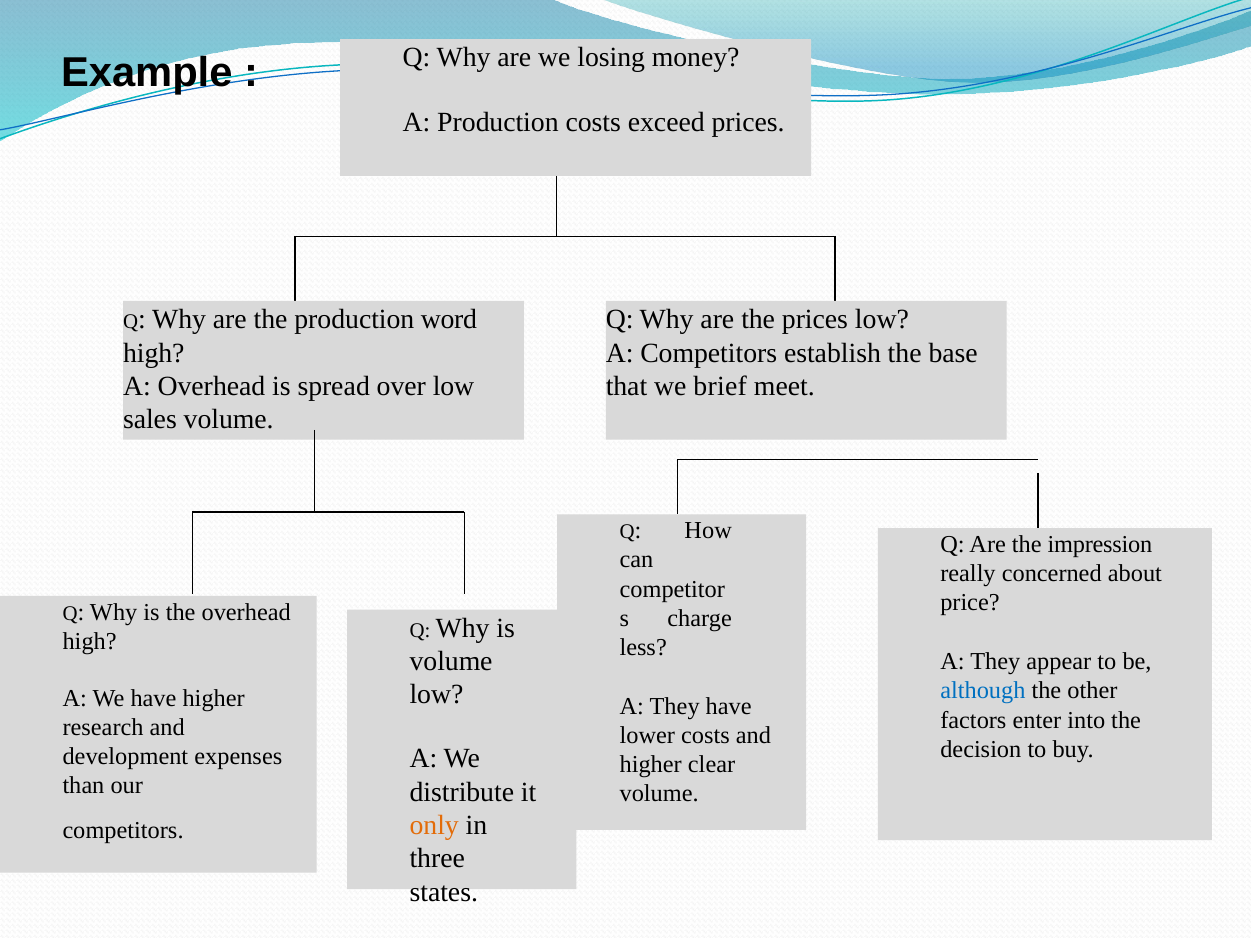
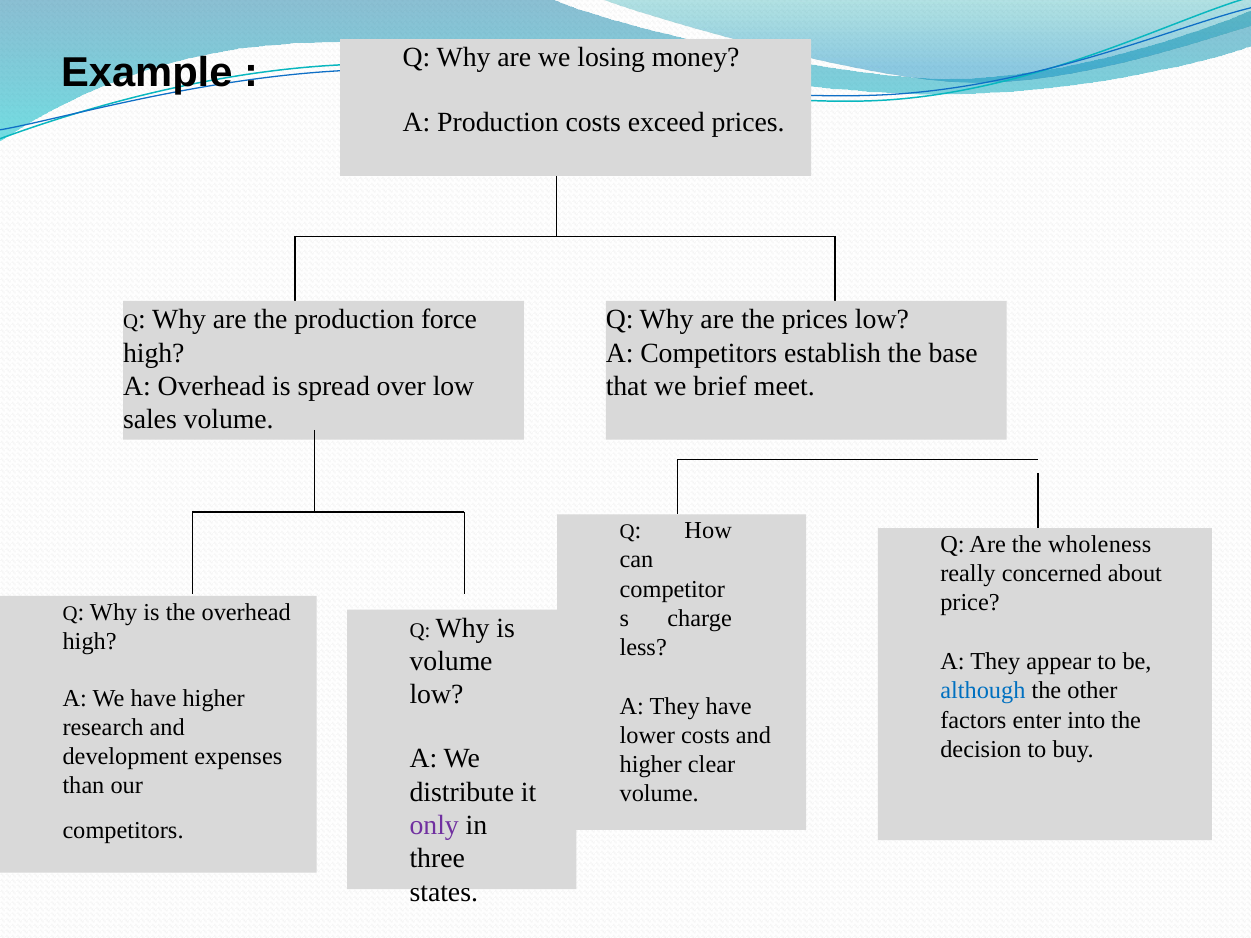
word: word -> force
impression: impression -> wholeness
only colour: orange -> purple
